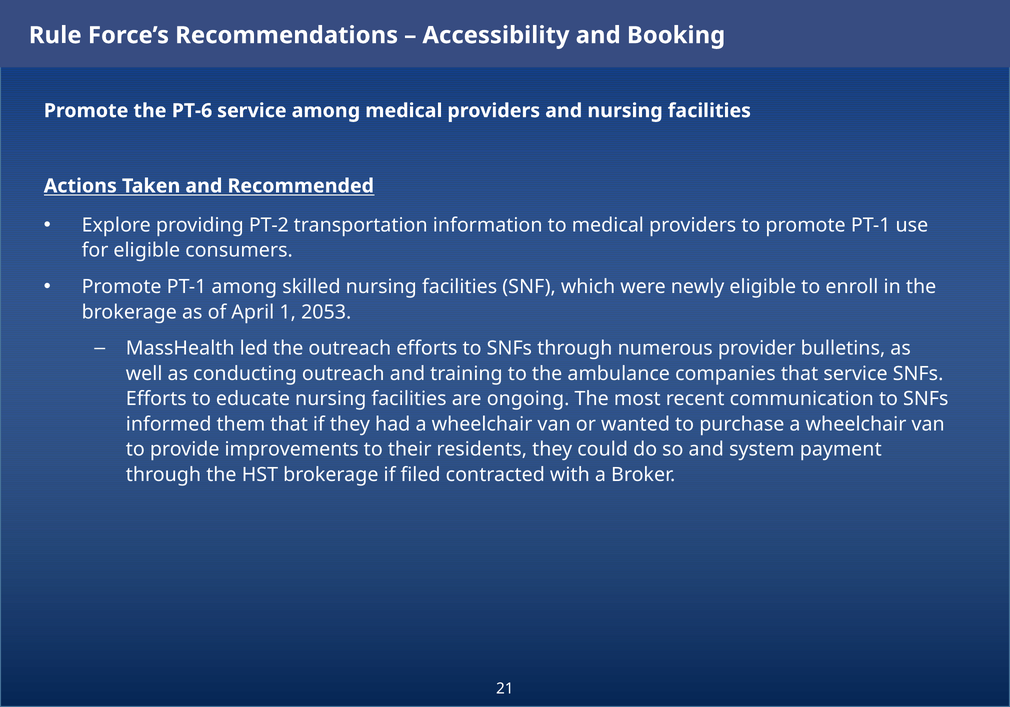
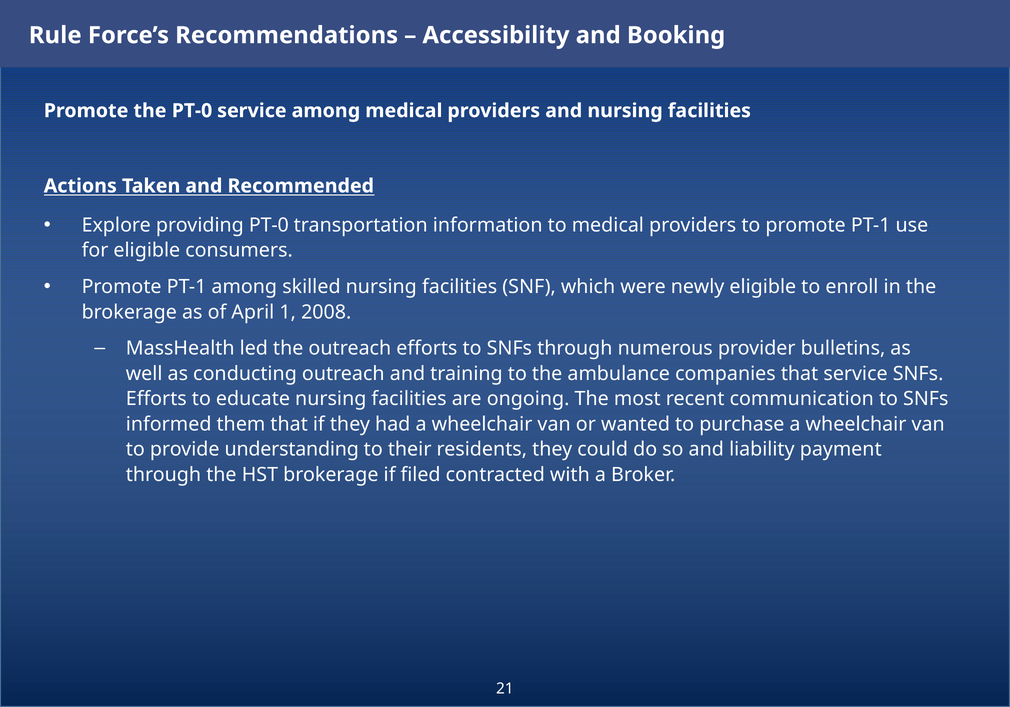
the PT-6: PT-6 -> PT-0
providing PT-2: PT-2 -> PT-0
2053: 2053 -> 2008
improvements: improvements -> understanding
system: system -> liability
